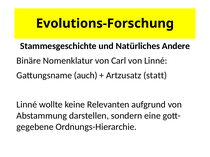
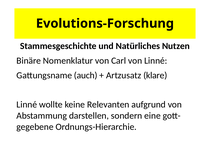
Andere: Andere -> Nutzen
statt: statt -> klare
